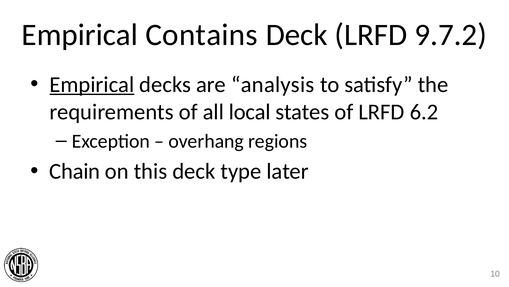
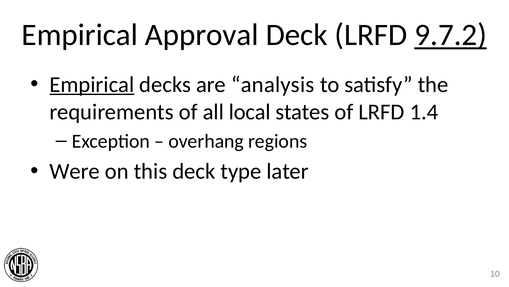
Contains: Contains -> Approval
9.7.2 underline: none -> present
6.2: 6.2 -> 1.4
Chain: Chain -> Were
